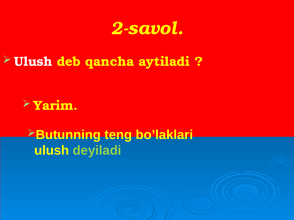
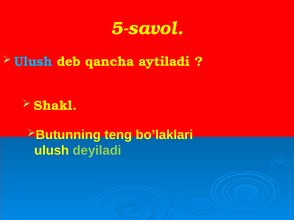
2-savol: 2-savol -> 5-savol
Ulush at (33, 62) colour: white -> light blue
Yarim: Yarim -> Shakl
